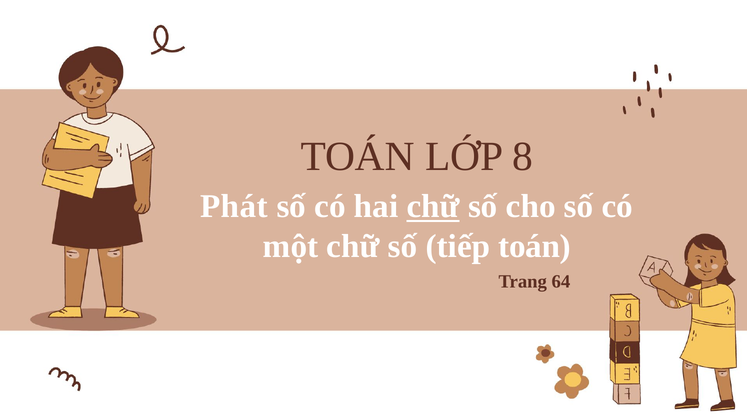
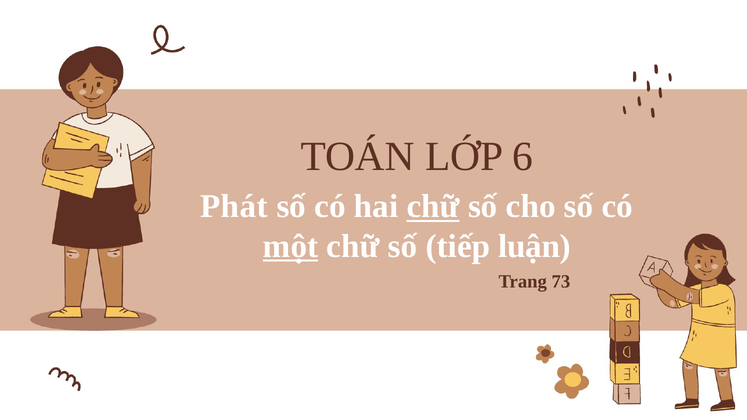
8: 8 -> 6
một underline: none -> present
tiếp toán: toán -> luận
64: 64 -> 73
